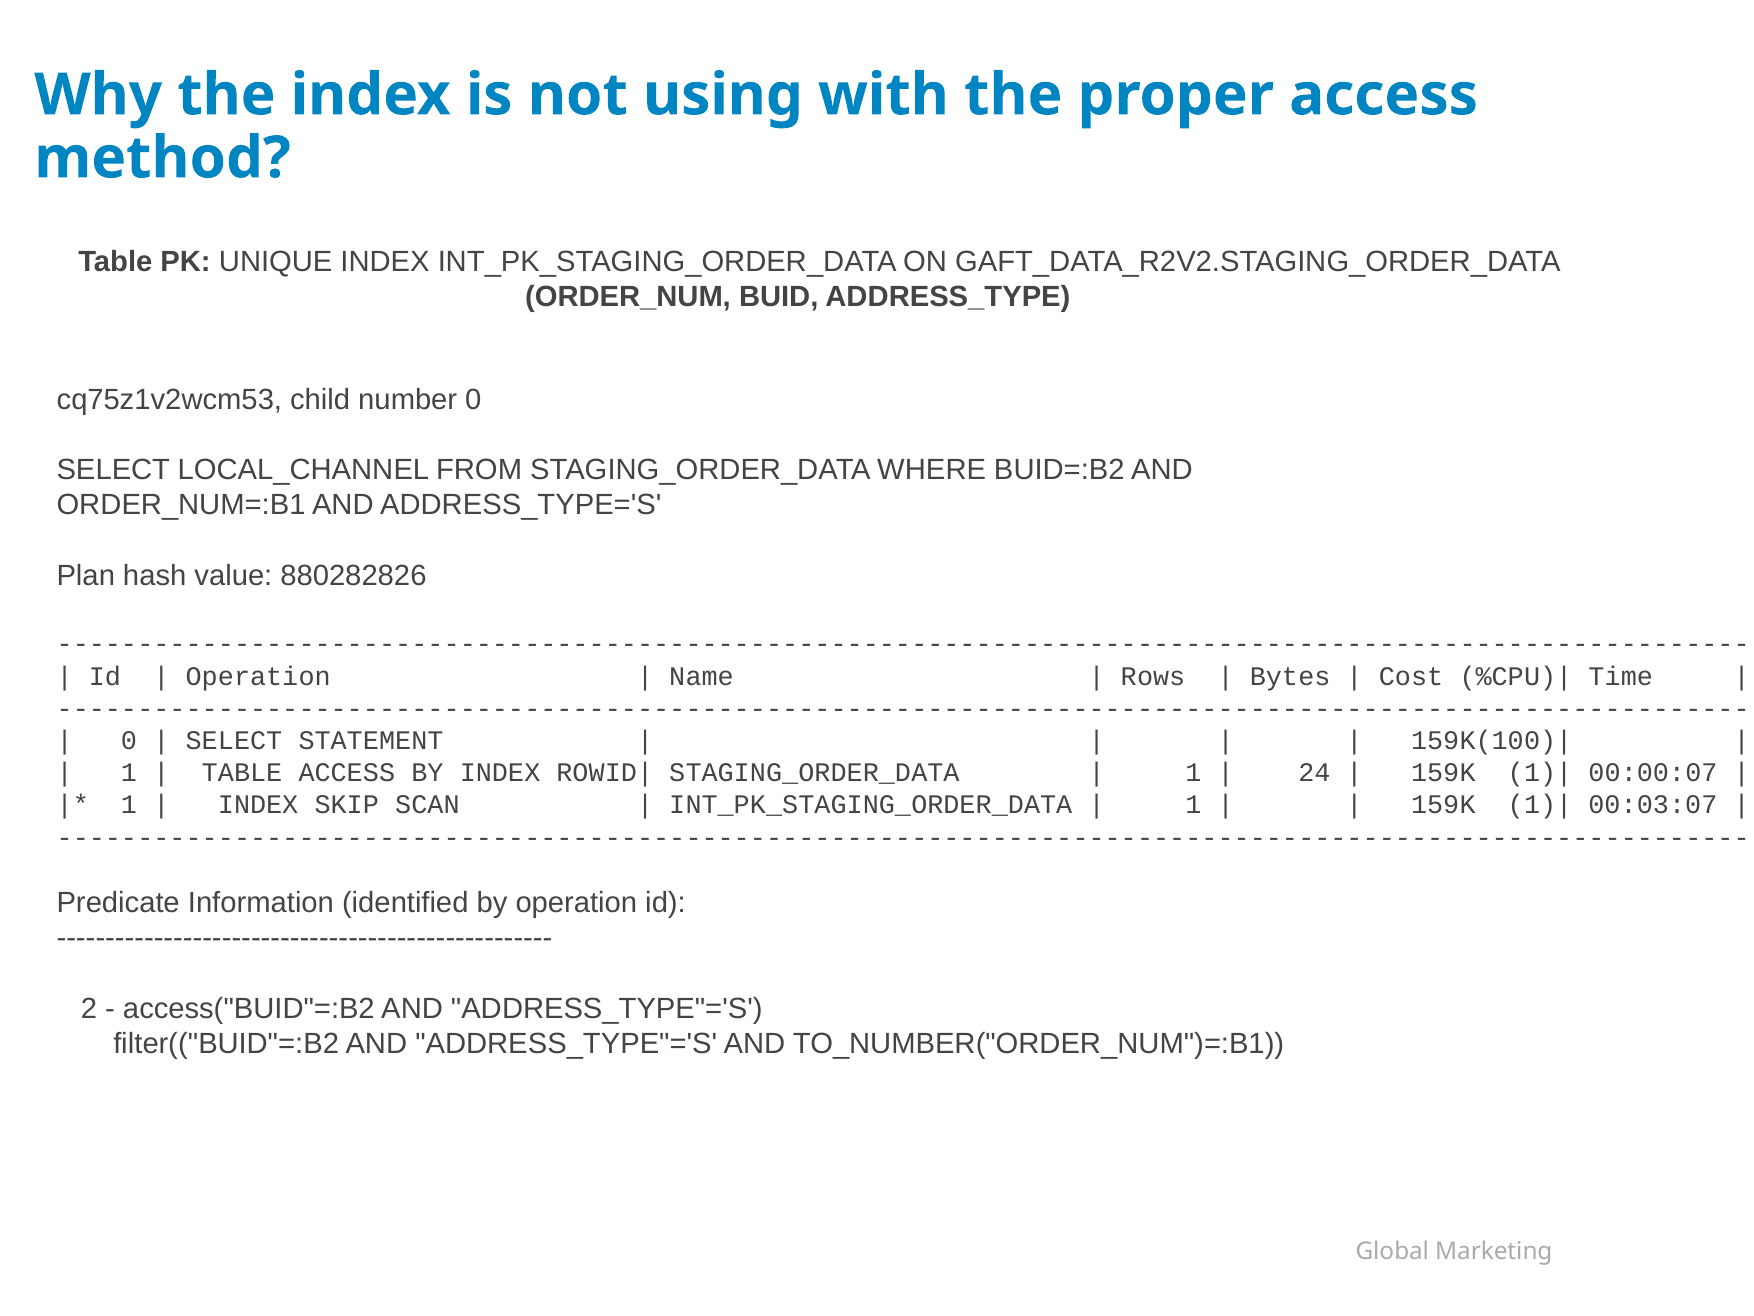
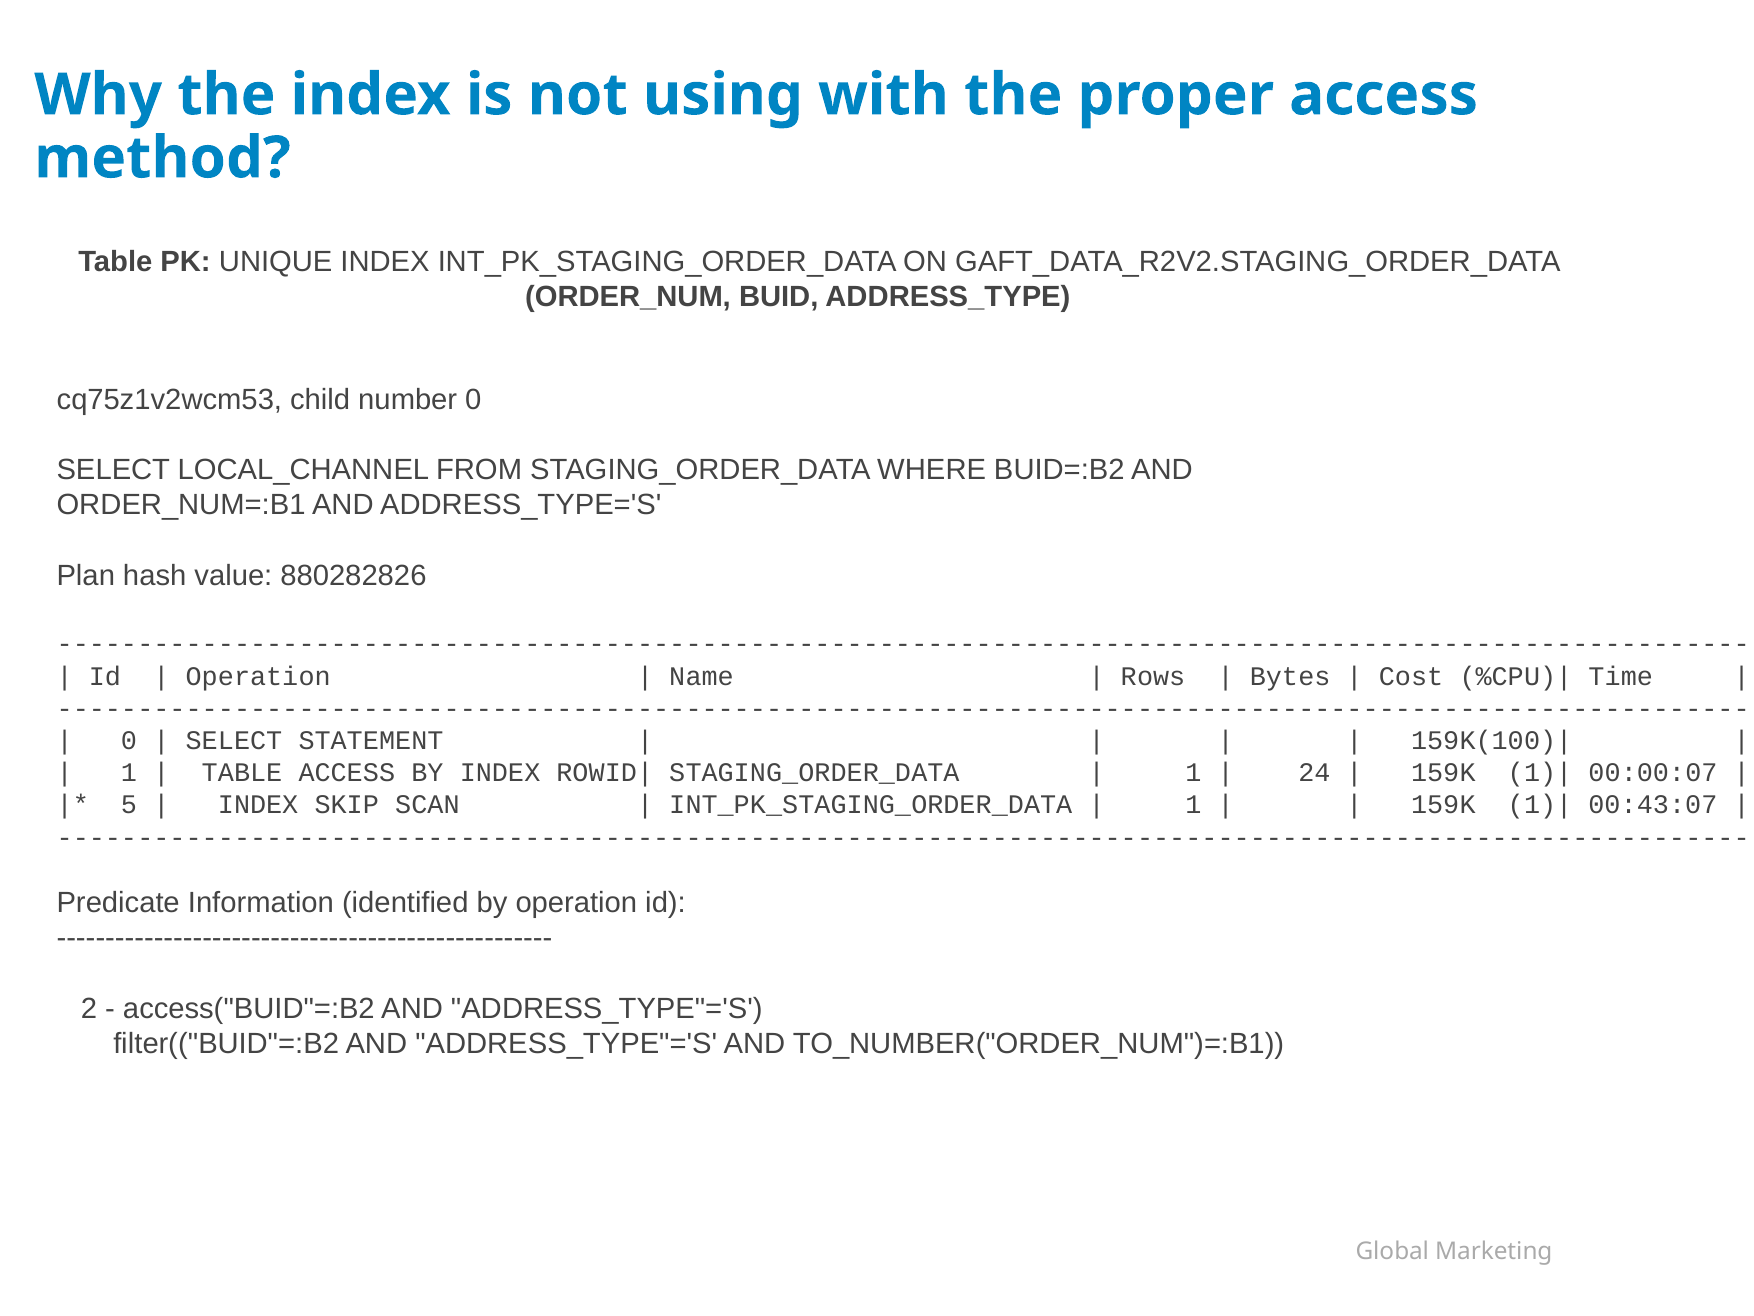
1 at (129, 805): 1 -> 5
00:03:07: 00:03:07 -> 00:43:07
